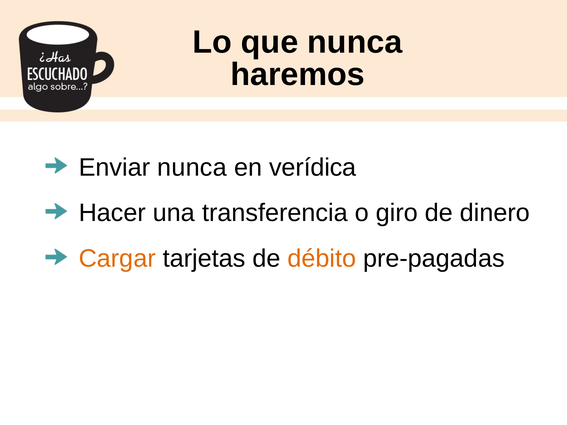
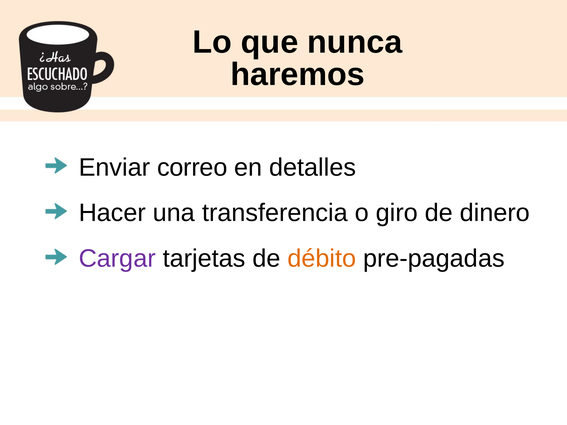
Enviar nunca: nunca -> correo
verídica: verídica -> detalles
Cargar colour: orange -> purple
